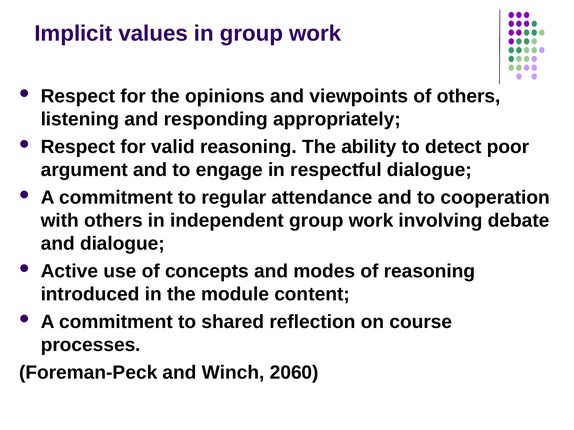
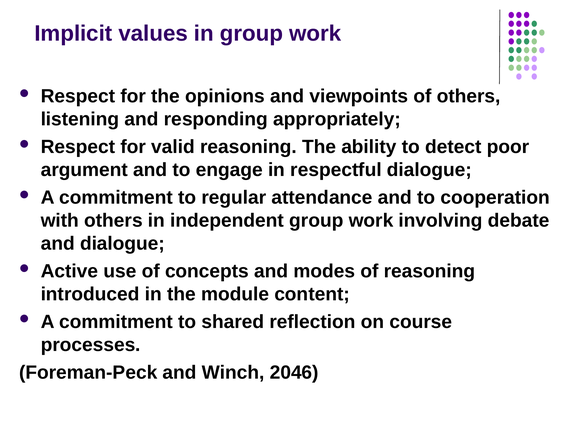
2060: 2060 -> 2046
